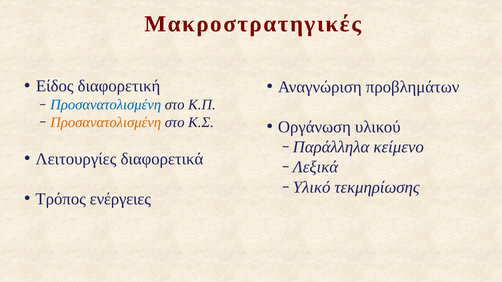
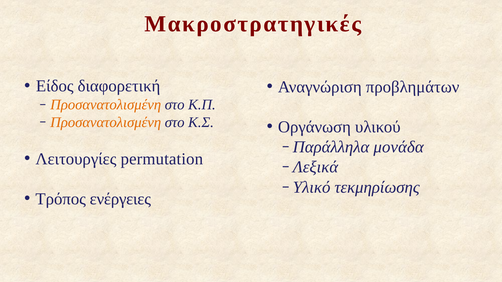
Προσανατολισμένη at (106, 105) colour: blue -> orange
κείμενο: κείμενο -> μονάδα
διαφορετικά: διαφορετικά -> permutation
